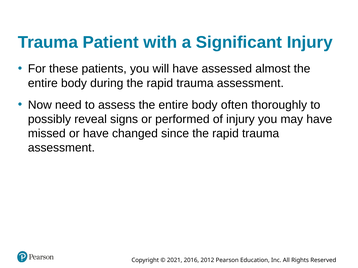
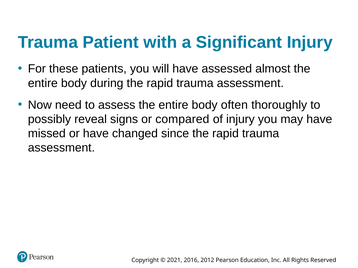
performed: performed -> compared
